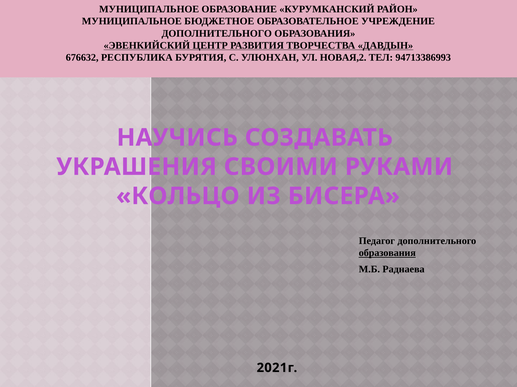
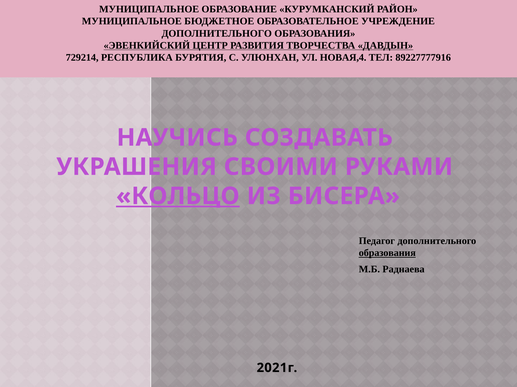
676632: 676632 -> 729214
НОВАЯ,2: НОВАЯ,2 -> НОВАЯ,4
94713386993: 94713386993 -> 89227777916
КОЛЬЦО underline: none -> present
